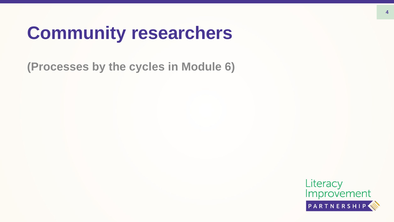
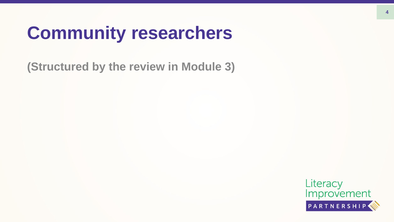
Processes: Processes -> Structured
cycles: cycles -> review
6: 6 -> 3
